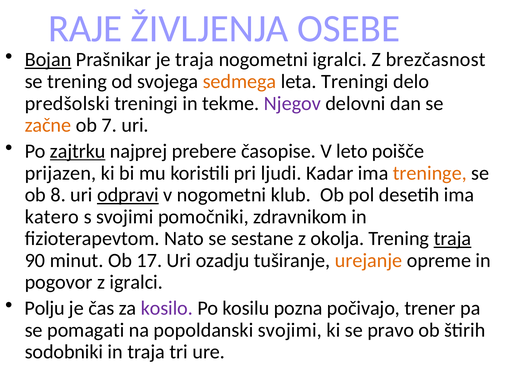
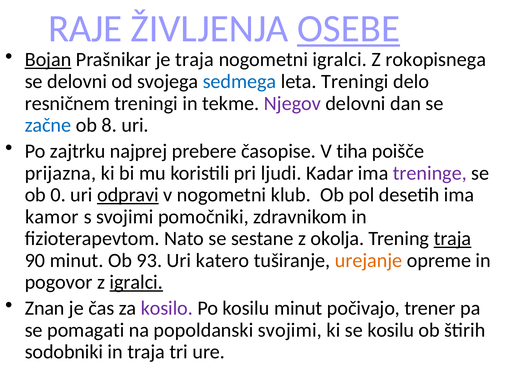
OSEBE underline: none -> present
brezčasnost: brezčasnost -> rokopisnega
se trening: trening -> delovni
sedmega colour: orange -> blue
predšolski: predšolski -> resničnem
začne colour: orange -> blue
7: 7 -> 8
zajtrku underline: present -> none
leto: leto -> tiha
prijazen: prijazen -> prijazna
treninge colour: orange -> purple
8: 8 -> 0
katero: katero -> kamor
17: 17 -> 93
ozadju: ozadju -> katero
igralci at (136, 282) underline: none -> present
Polju: Polju -> Znan
kosilu pozna: pozna -> minut
se pravo: pravo -> kosilu
